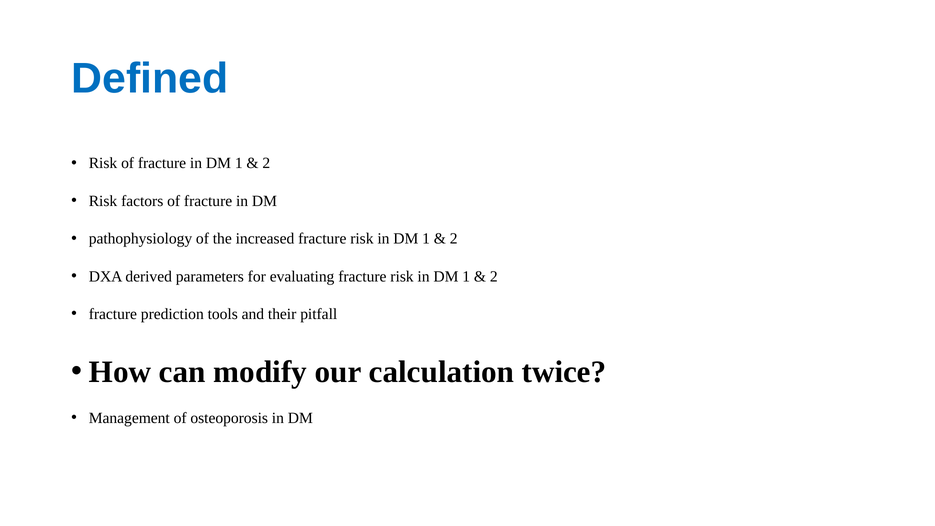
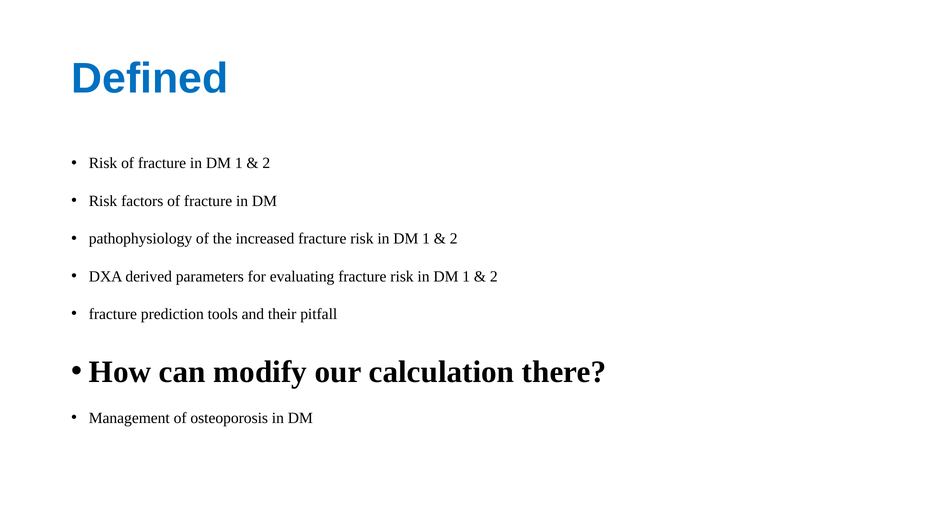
twice: twice -> there
